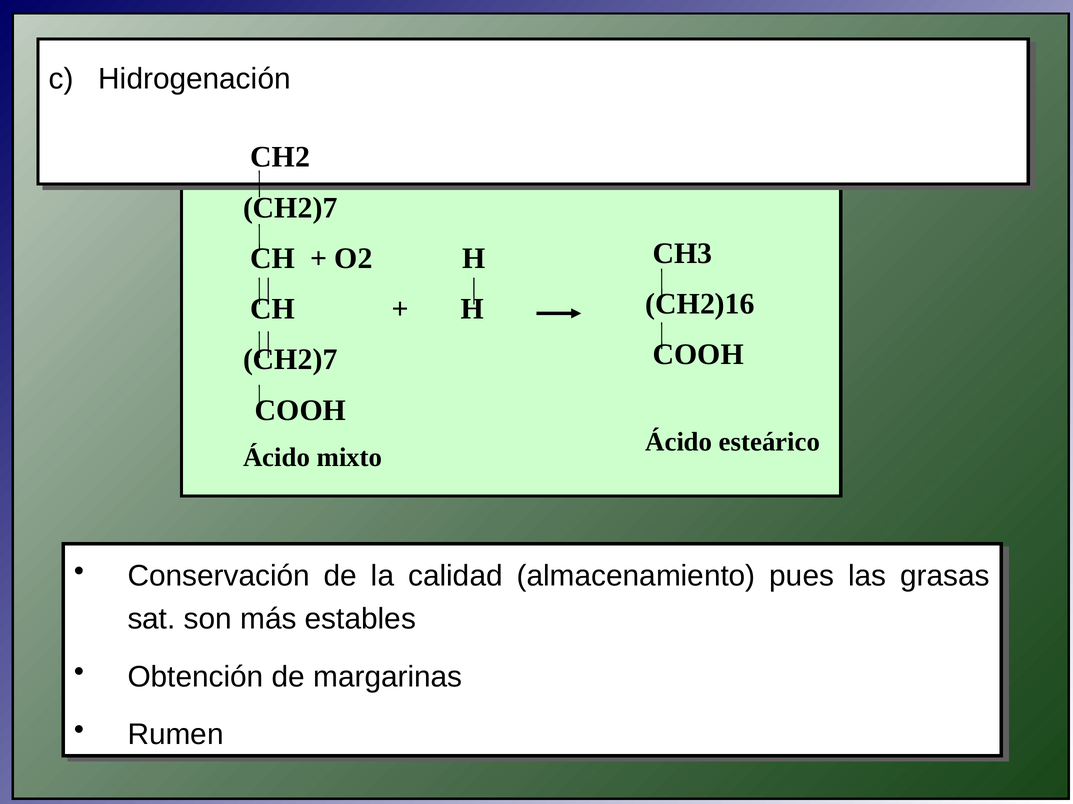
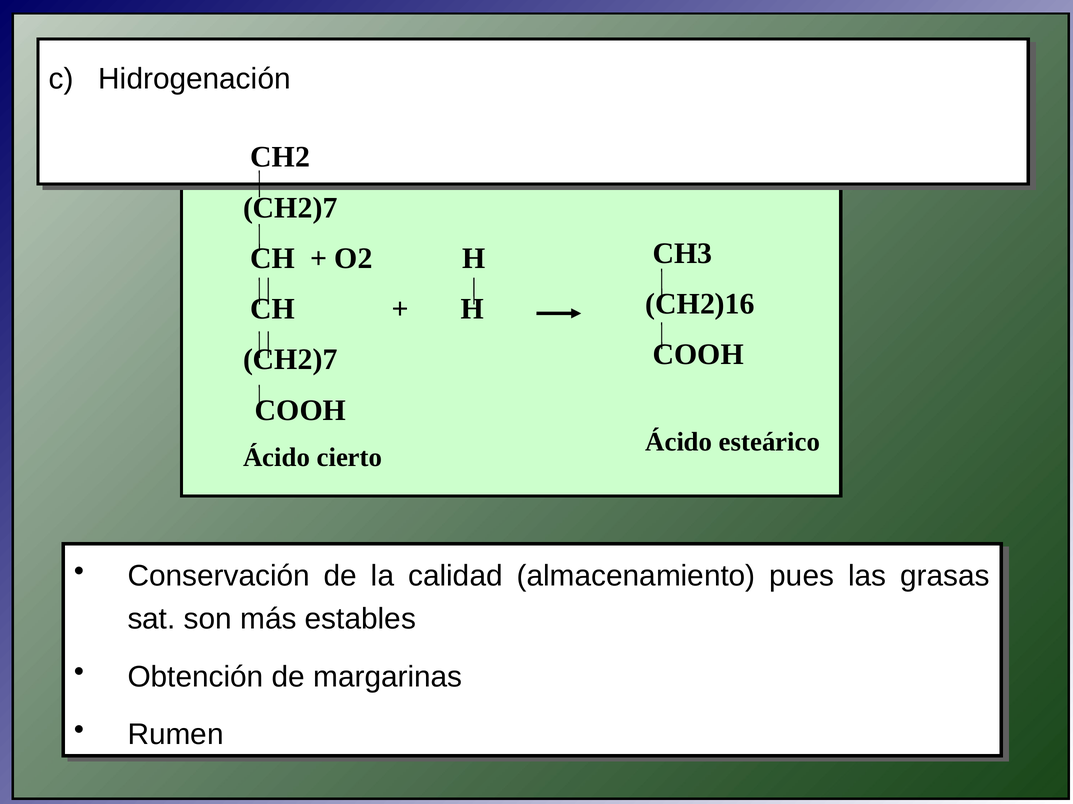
mixto: mixto -> cierto
